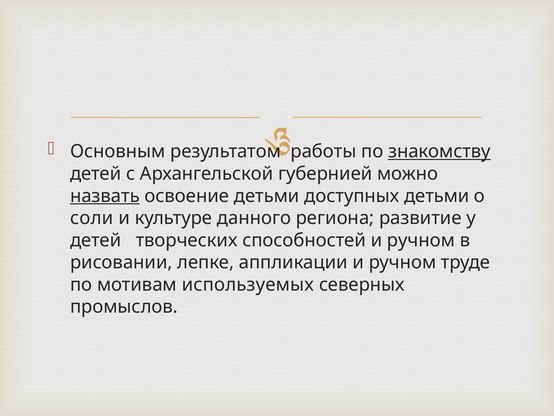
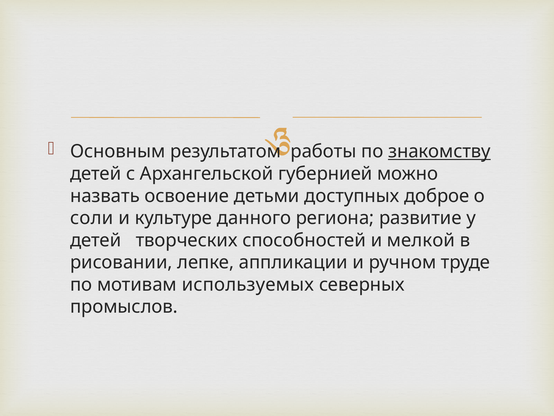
назвать underline: present -> none
доступных детьми: детьми -> доброе
способностей и ручном: ручном -> мелкой
